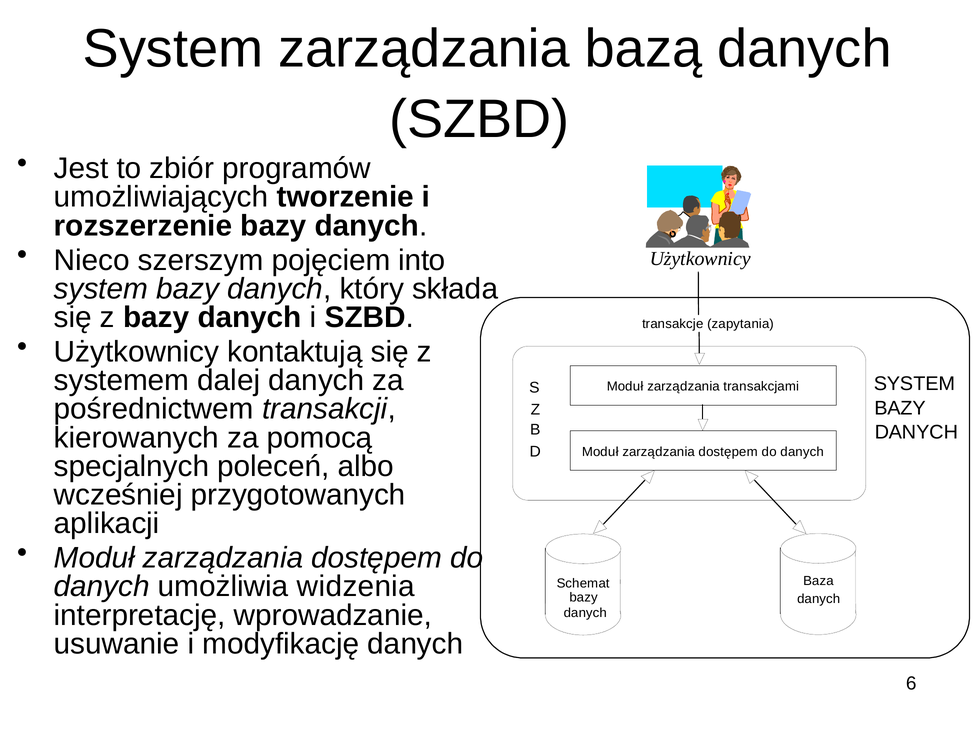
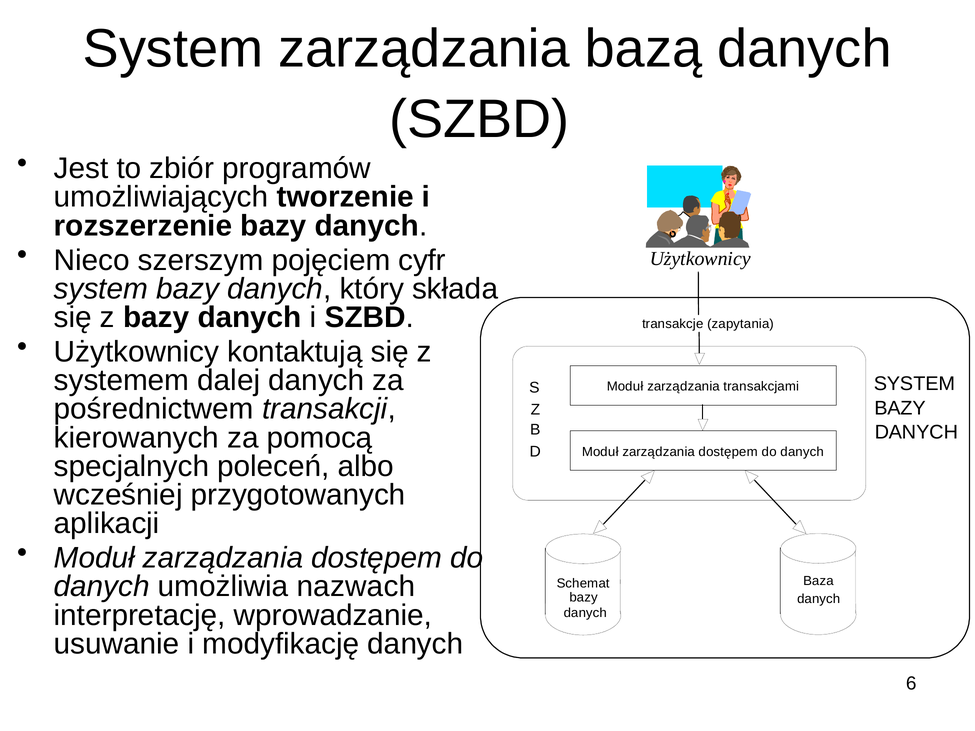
into: into -> cyfr
widzenia: widzenia -> nazwach
